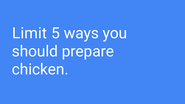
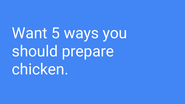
Limit: Limit -> Want
